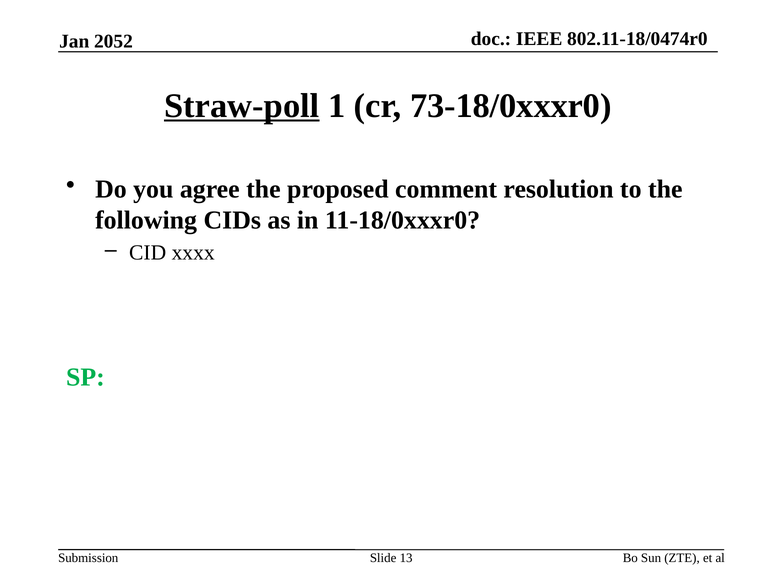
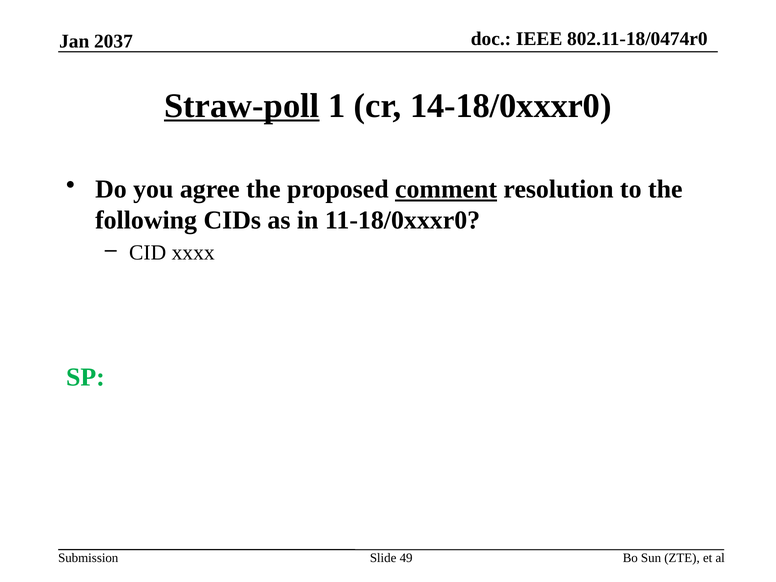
2052: 2052 -> 2037
73-18/0xxxr0: 73-18/0xxxr0 -> 14-18/0xxxr0
comment underline: none -> present
13: 13 -> 49
